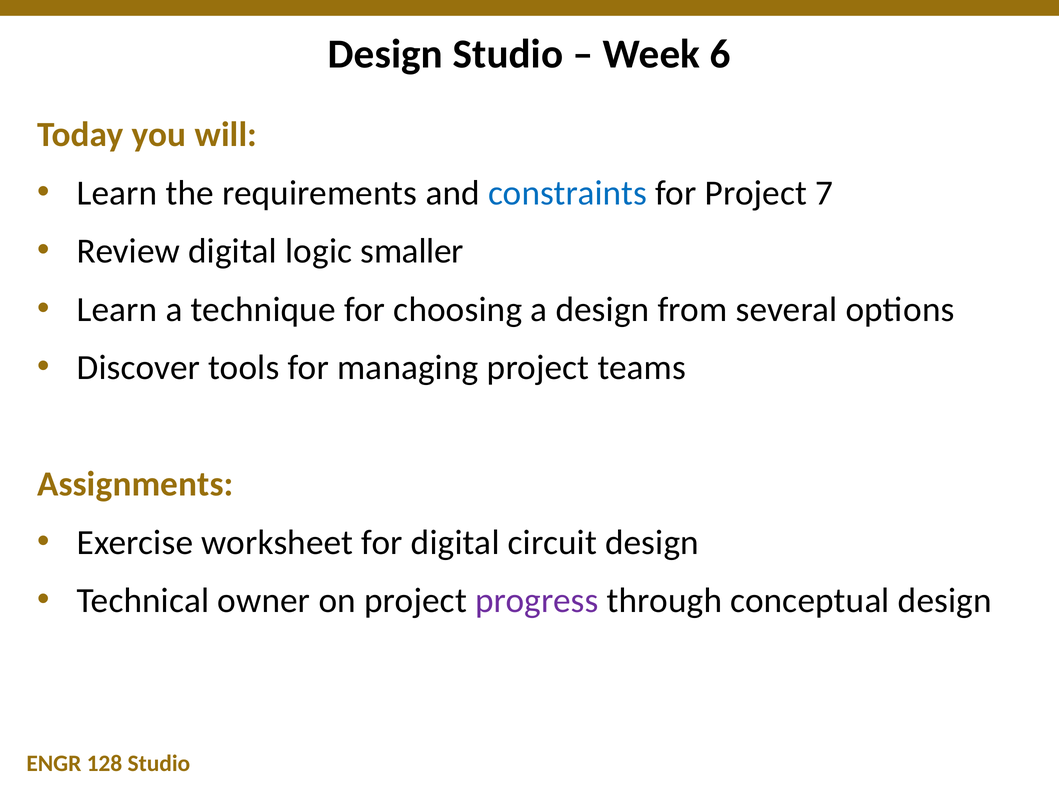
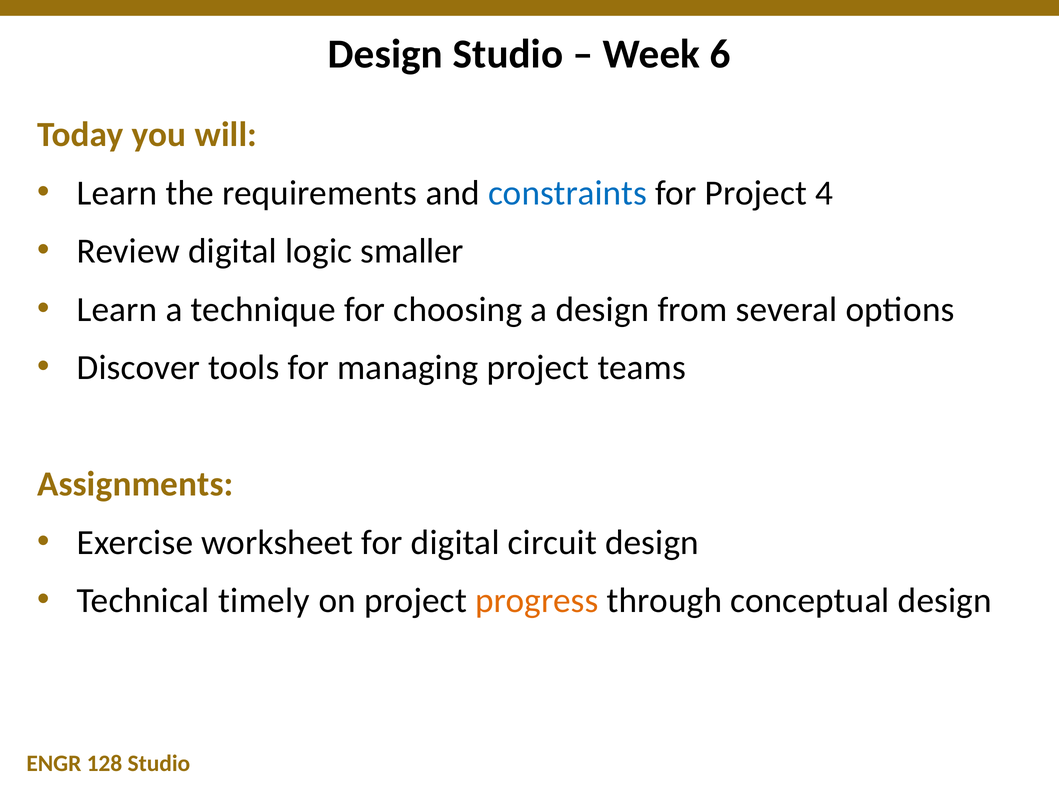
7: 7 -> 4
owner: owner -> timely
progress colour: purple -> orange
